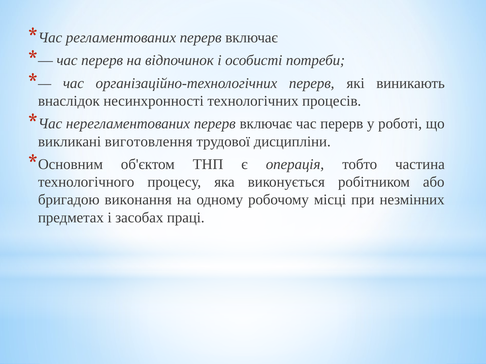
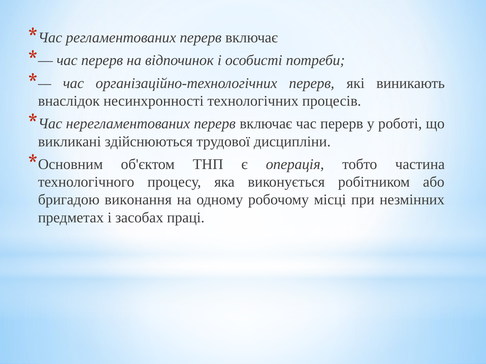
виготовлення: виготовлення -> здійснюються
